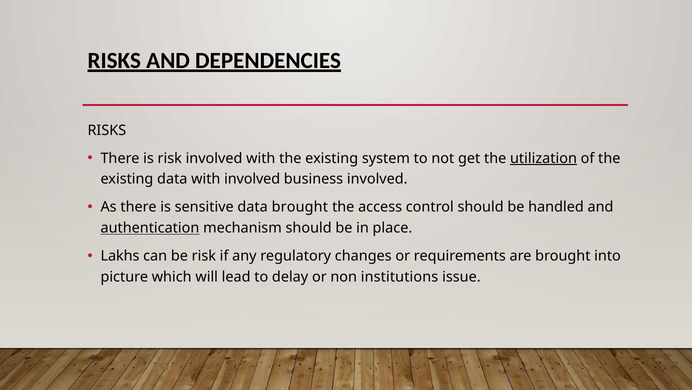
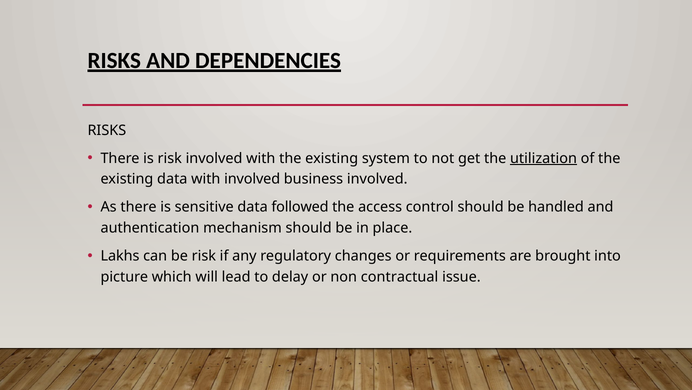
data brought: brought -> followed
authentication underline: present -> none
institutions: institutions -> contractual
